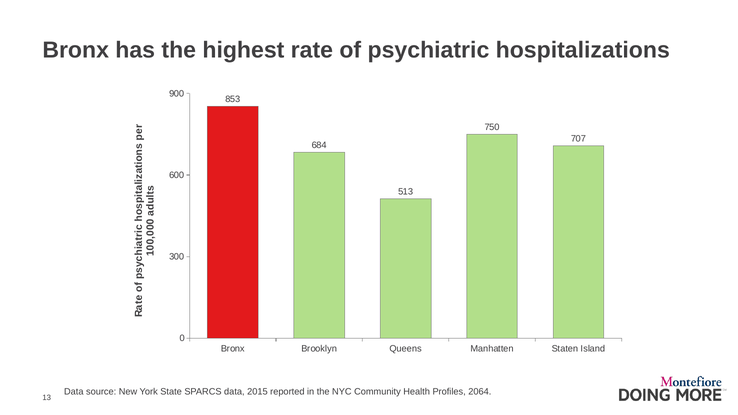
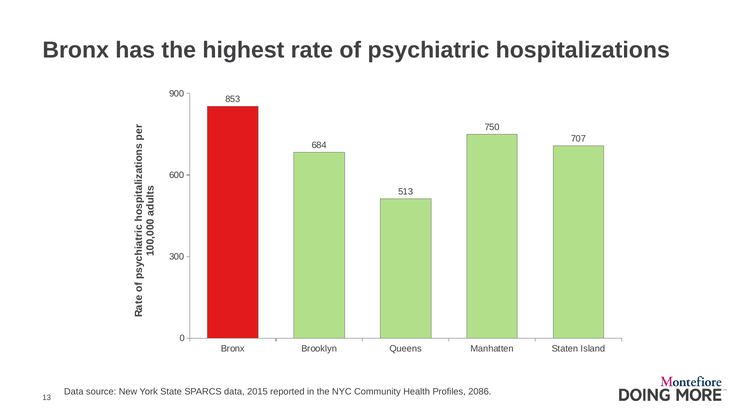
2064: 2064 -> 2086
